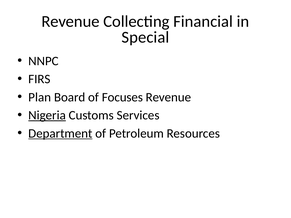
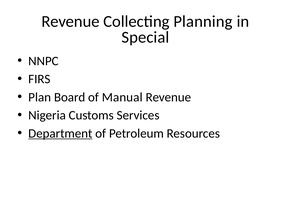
Financial: Financial -> Planning
Focuses: Focuses -> Manual
Nigeria underline: present -> none
